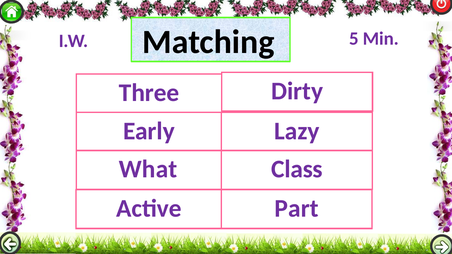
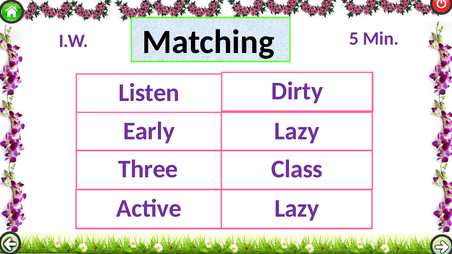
Three: Three -> Listen
What: What -> Three
Part at (297, 209): Part -> Lazy
